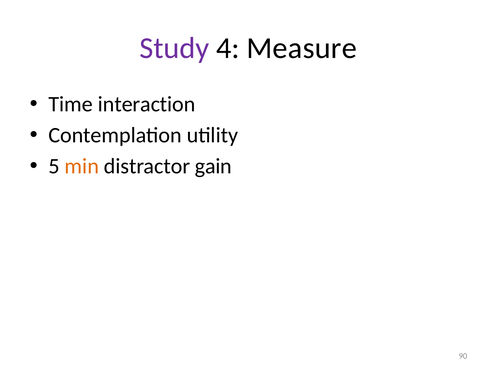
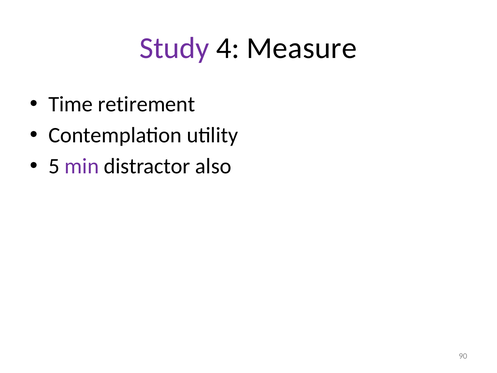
interaction: interaction -> retirement
min colour: orange -> purple
gain: gain -> also
